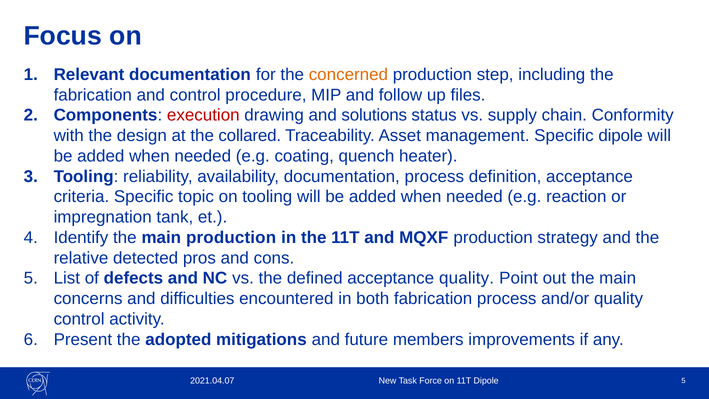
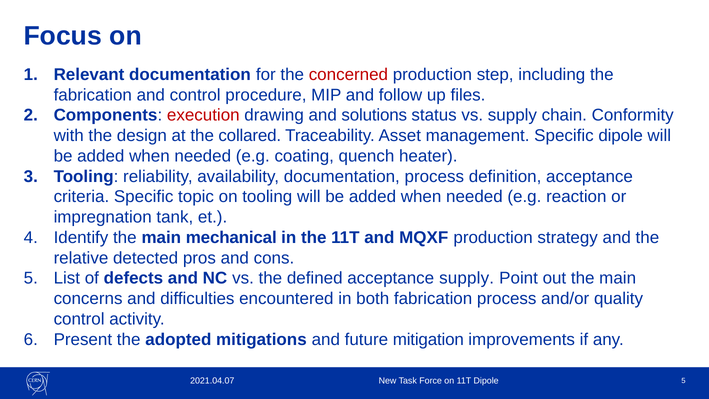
concerned colour: orange -> red
main production: production -> mechanical
acceptance quality: quality -> supply
members: members -> mitigation
